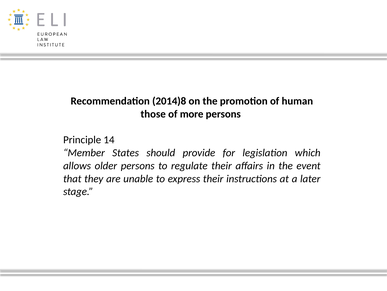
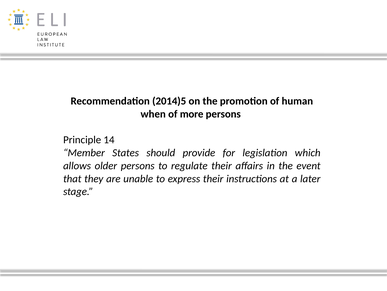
2014)8: 2014)8 -> 2014)5
those: those -> when
